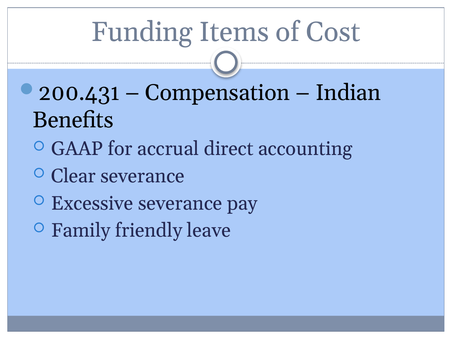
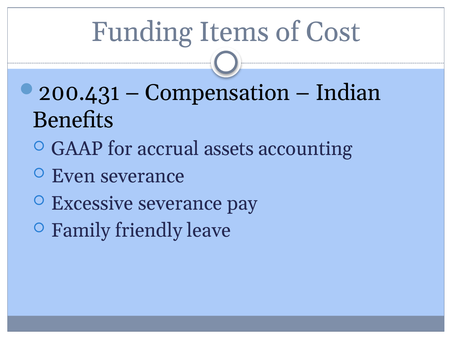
direct: direct -> assets
Clear: Clear -> Even
